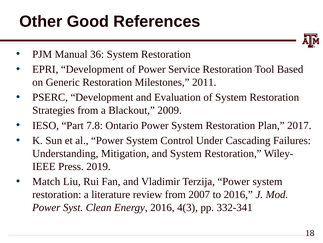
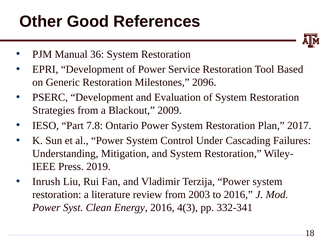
2011: 2011 -> 2096
Match: Match -> Inrush
2007: 2007 -> 2003
